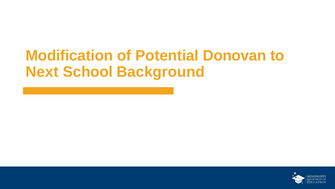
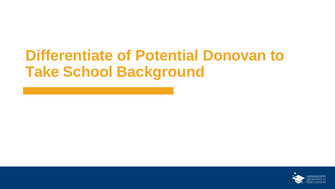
Modification: Modification -> Differentiate
Next: Next -> Take
